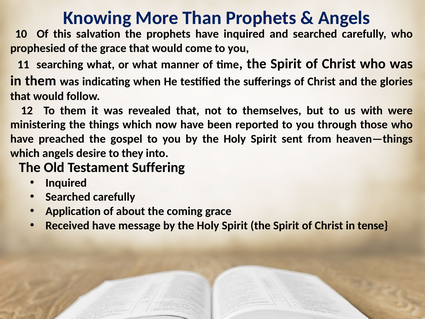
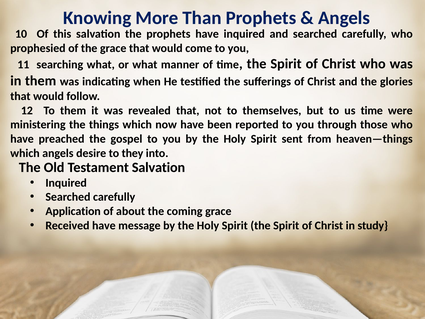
us with: with -> time
Testament Suffering: Suffering -> Salvation
tense: tense -> study
